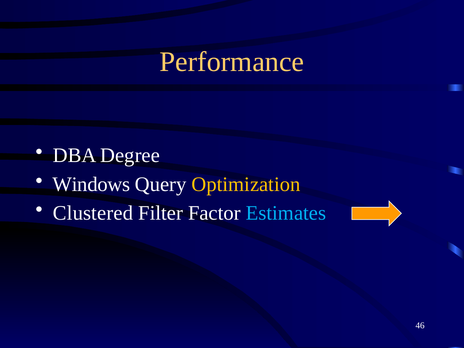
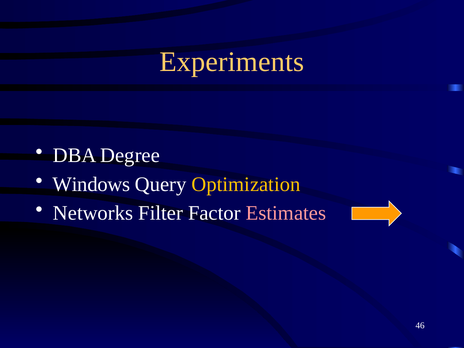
Performance: Performance -> Experiments
Clustered: Clustered -> Networks
Estimates colour: light blue -> pink
